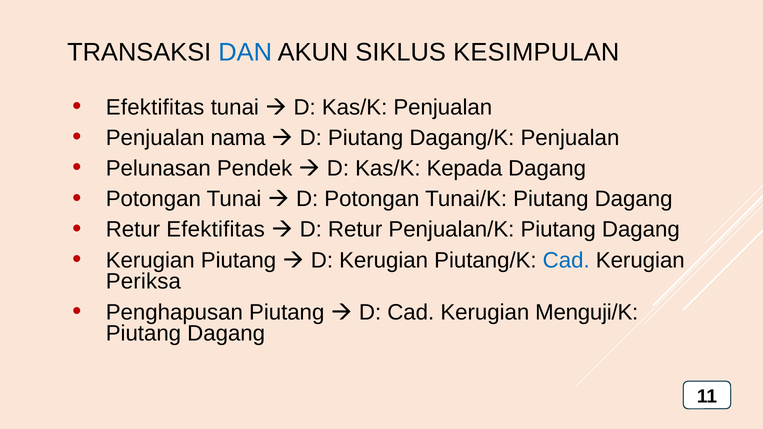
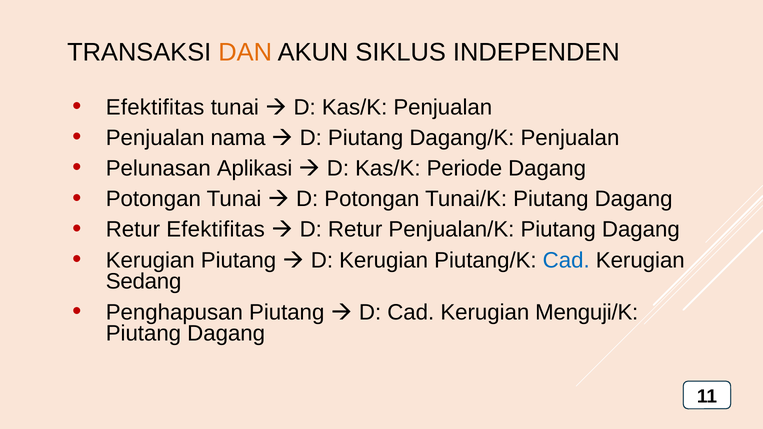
DAN colour: blue -> orange
KESIMPULAN: KESIMPULAN -> INDEPENDEN
Pendek: Pendek -> Aplikasi
Kepada: Kepada -> Periode
Periksa: Periksa -> Sedang
